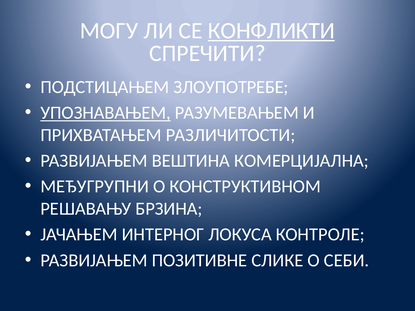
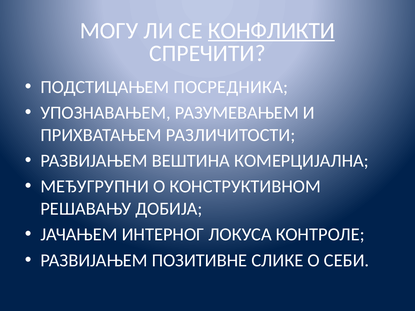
ЗЛОУПОТРЕБЕ: ЗЛОУПОТРЕБЕ -> ПОСРЕДНИКА
УПОЗНАВАЊЕМ underline: present -> none
БРЗИНА: БРЗИНА -> ДОБИЈА
